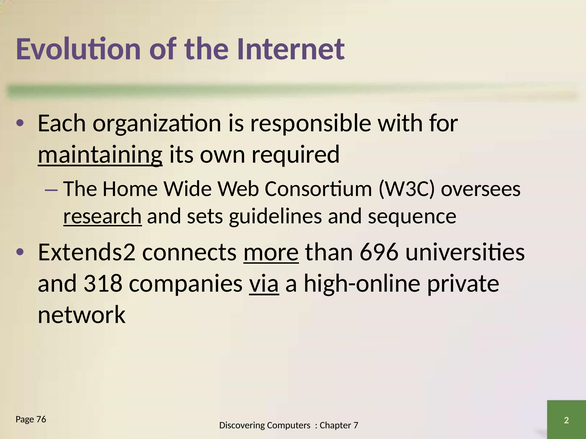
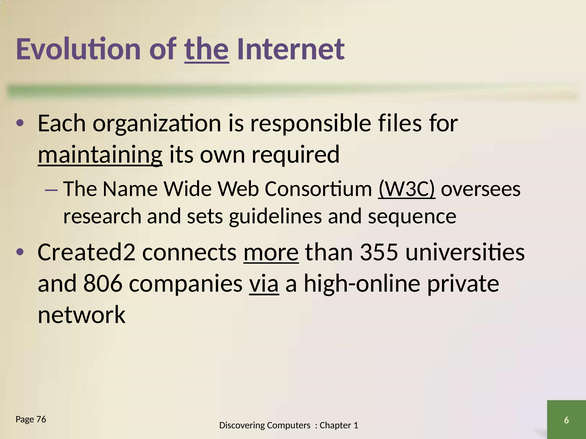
the at (207, 49) underline: none -> present
with: with -> files
Home: Home -> Name
W3C underline: none -> present
research underline: present -> none
Extends2: Extends2 -> Created2
696: 696 -> 355
318: 318 -> 806
2: 2 -> 6
7: 7 -> 1
